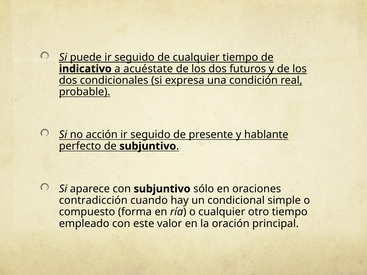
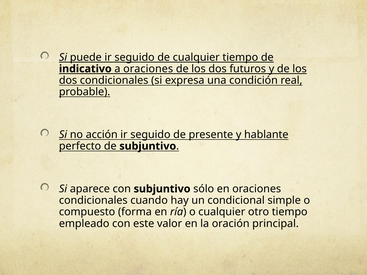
a acuéstate: acuéstate -> oraciones
contradicción at (93, 201): contradicción -> condicionales
